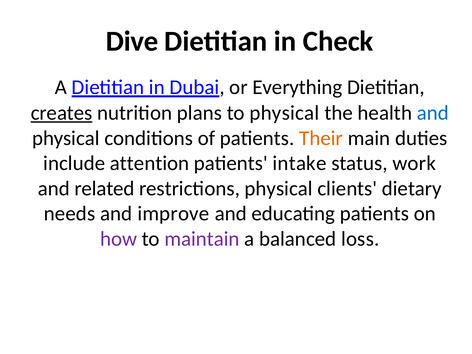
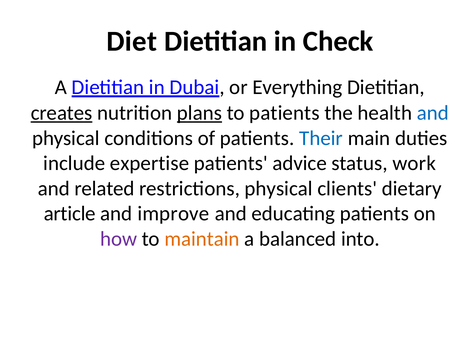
Dive: Dive -> Diet
plans underline: none -> present
to physical: physical -> patients
Their colour: orange -> blue
attention: attention -> expertise
intake: intake -> advice
needs: needs -> article
maintain colour: purple -> orange
loss: loss -> into
